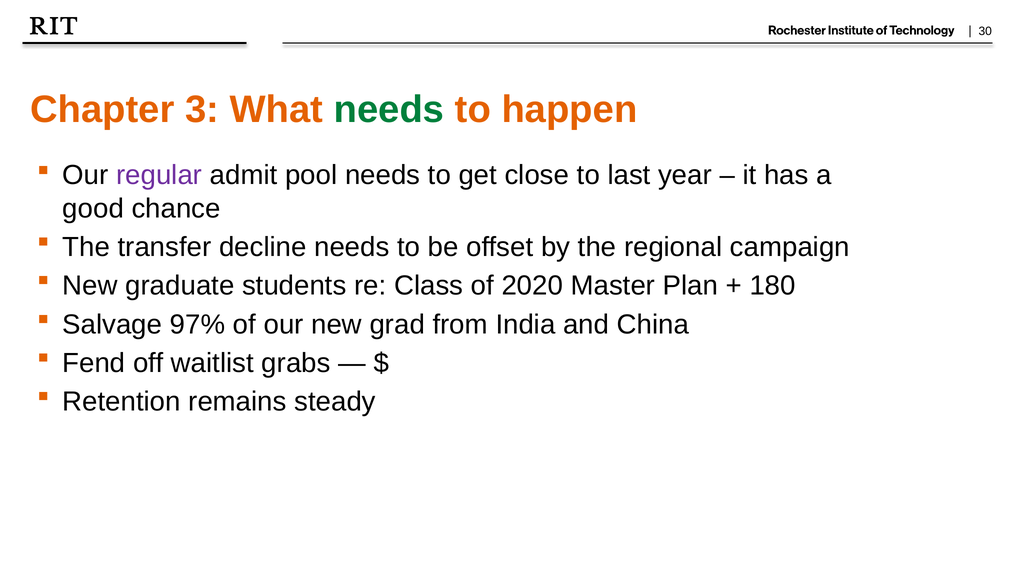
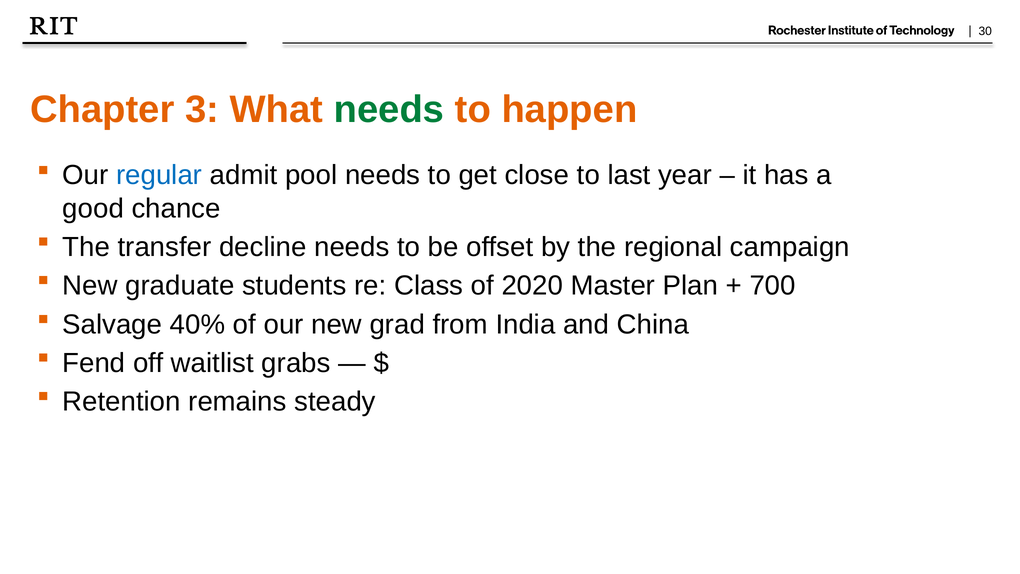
regular colour: purple -> blue
180: 180 -> 700
97%: 97% -> 40%
